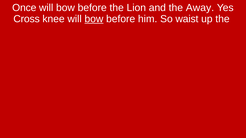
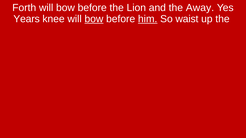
Once: Once -> Forth
Cross: Cross -> Years
him underline: none -> present
